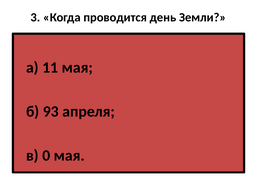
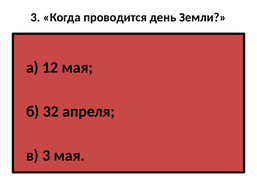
11: 11 -> 12
93: 93 -> 32
в 0: 0 -> 3
